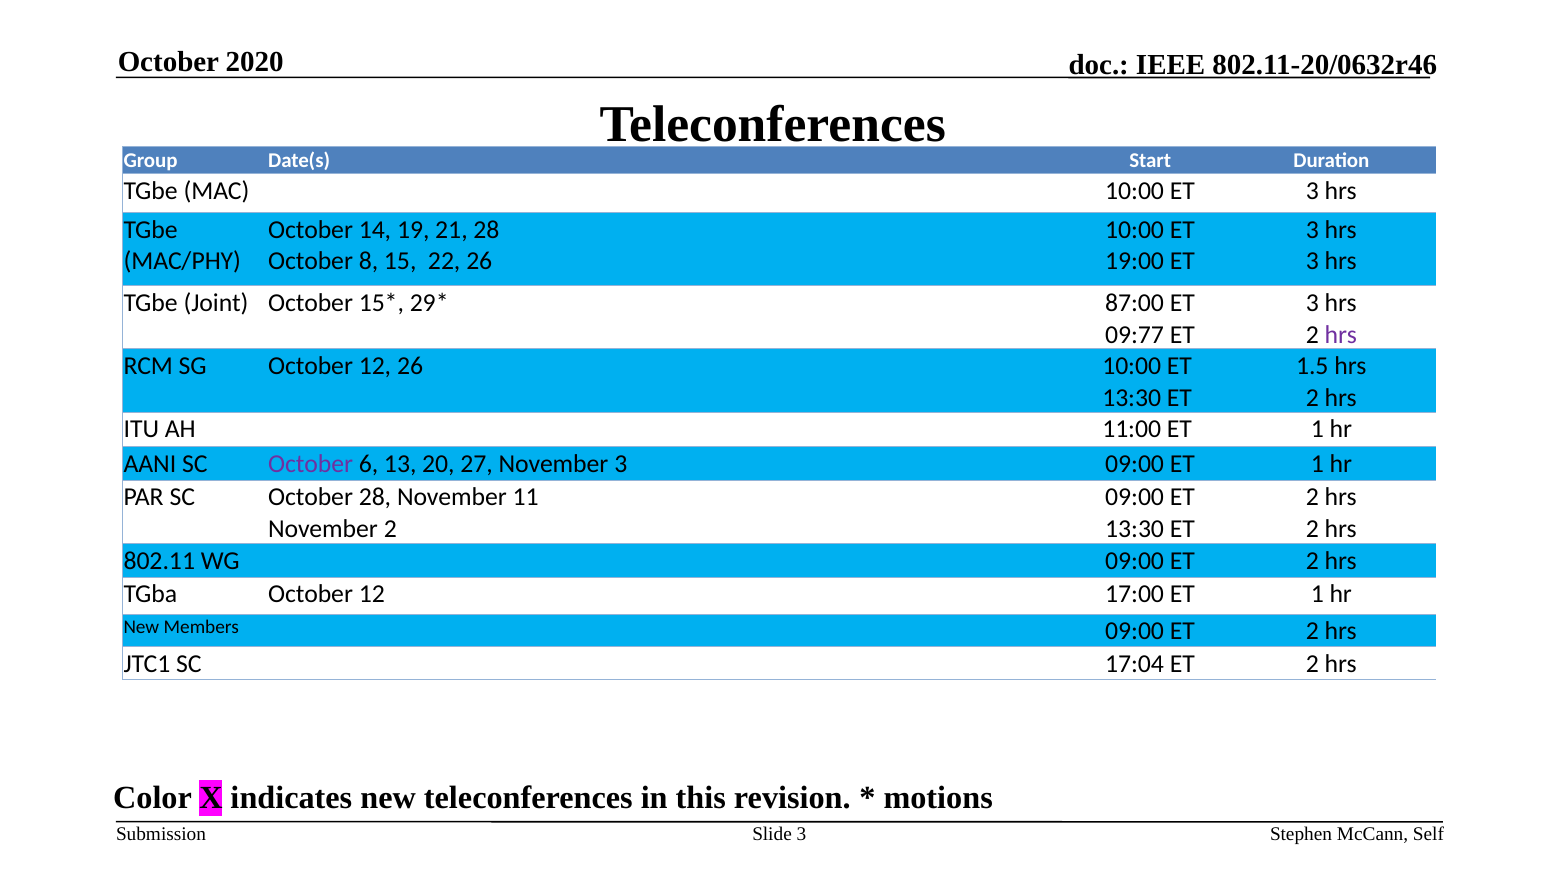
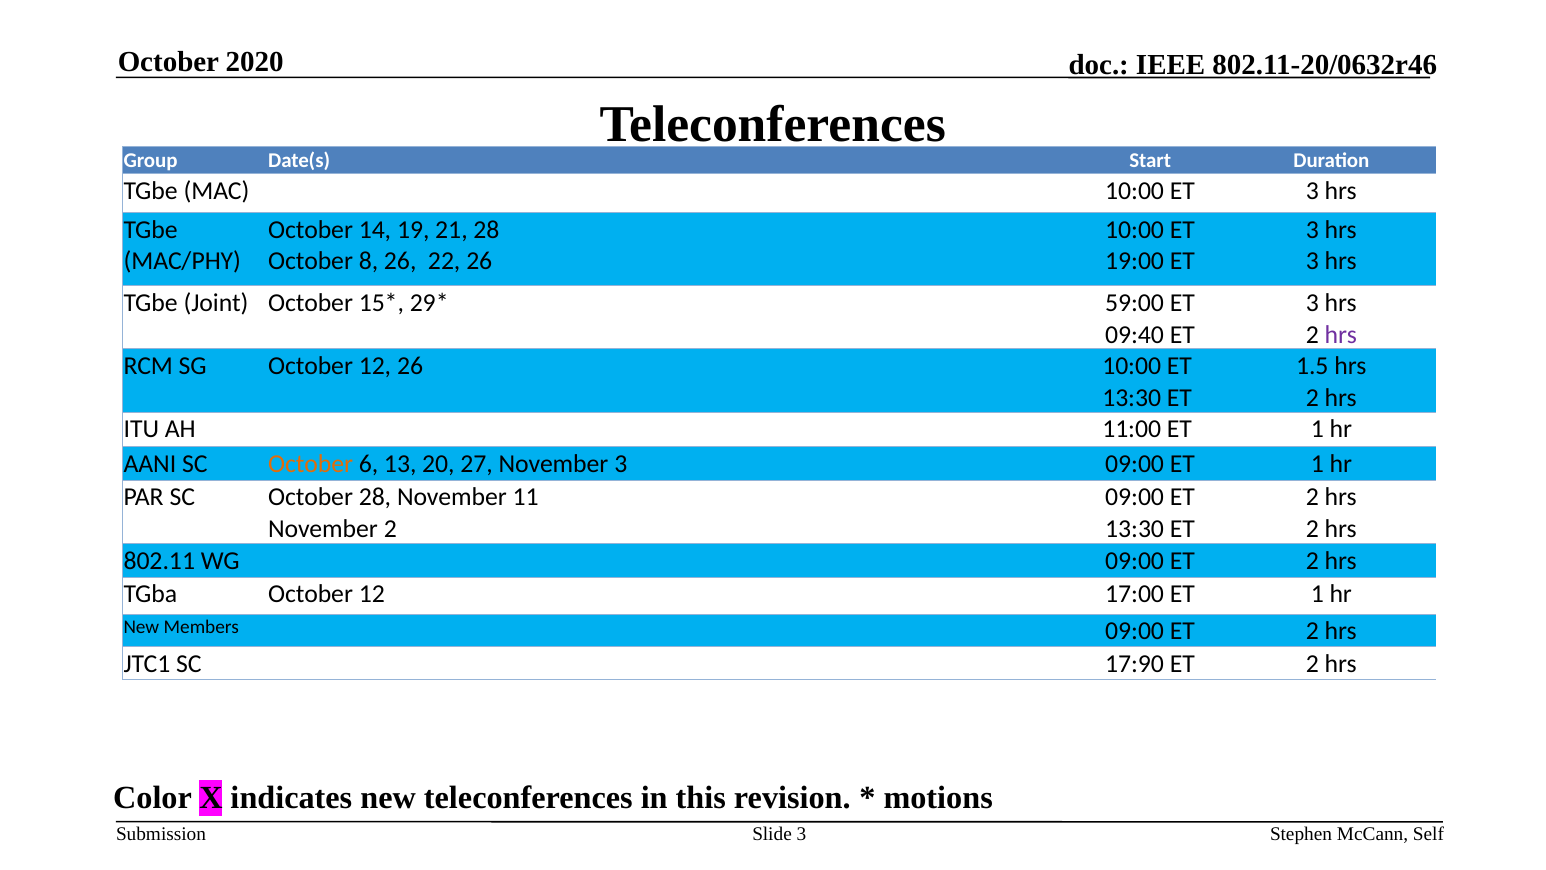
8 15: 15 -> 26
87:00: 87:00 -> 59:00
09:77: 09:77 -> 09:40
October at (311, 464) colour: purple -> orange
17:04: 17:04 -> 17:90
